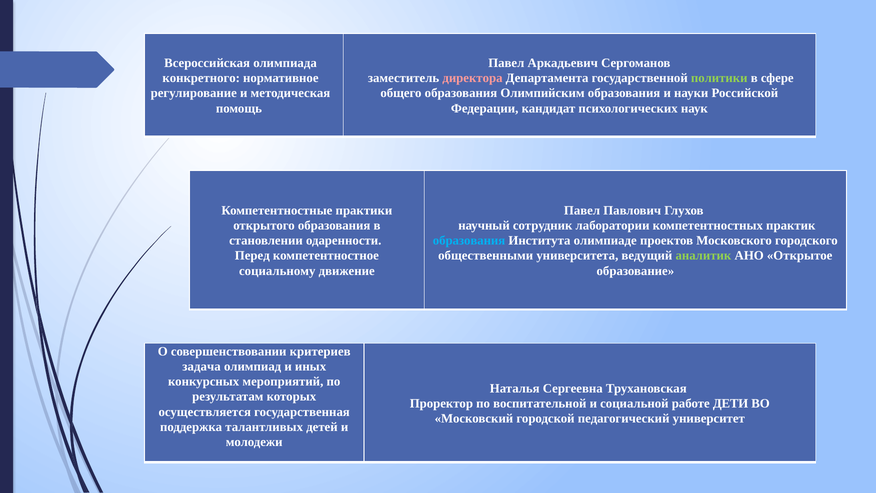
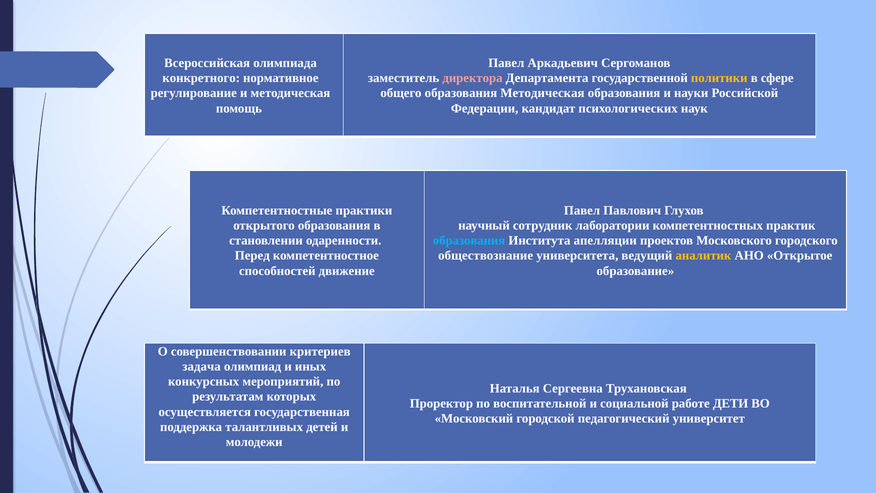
политики colour: light green -> yellow
образования Олимпийским: Олимпийским -> Методическая
олимпиаде: олимпиаде -> апелляции
общественными: общественными -> обществознание
аналитик colour: light green -> yellow
социальному: социальному -> способностей
